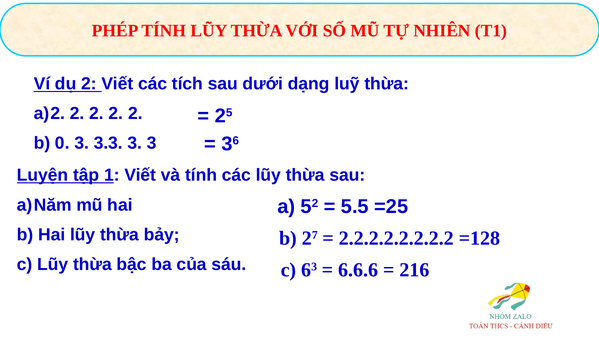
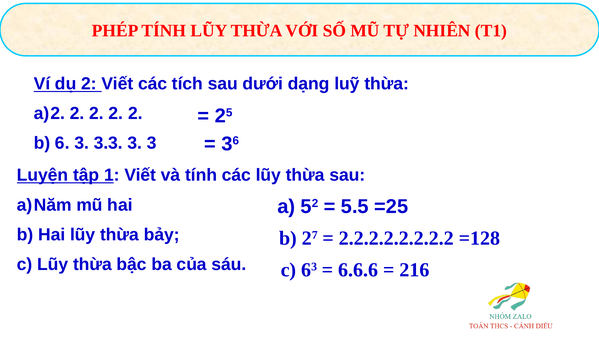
0: 0 -> 6
